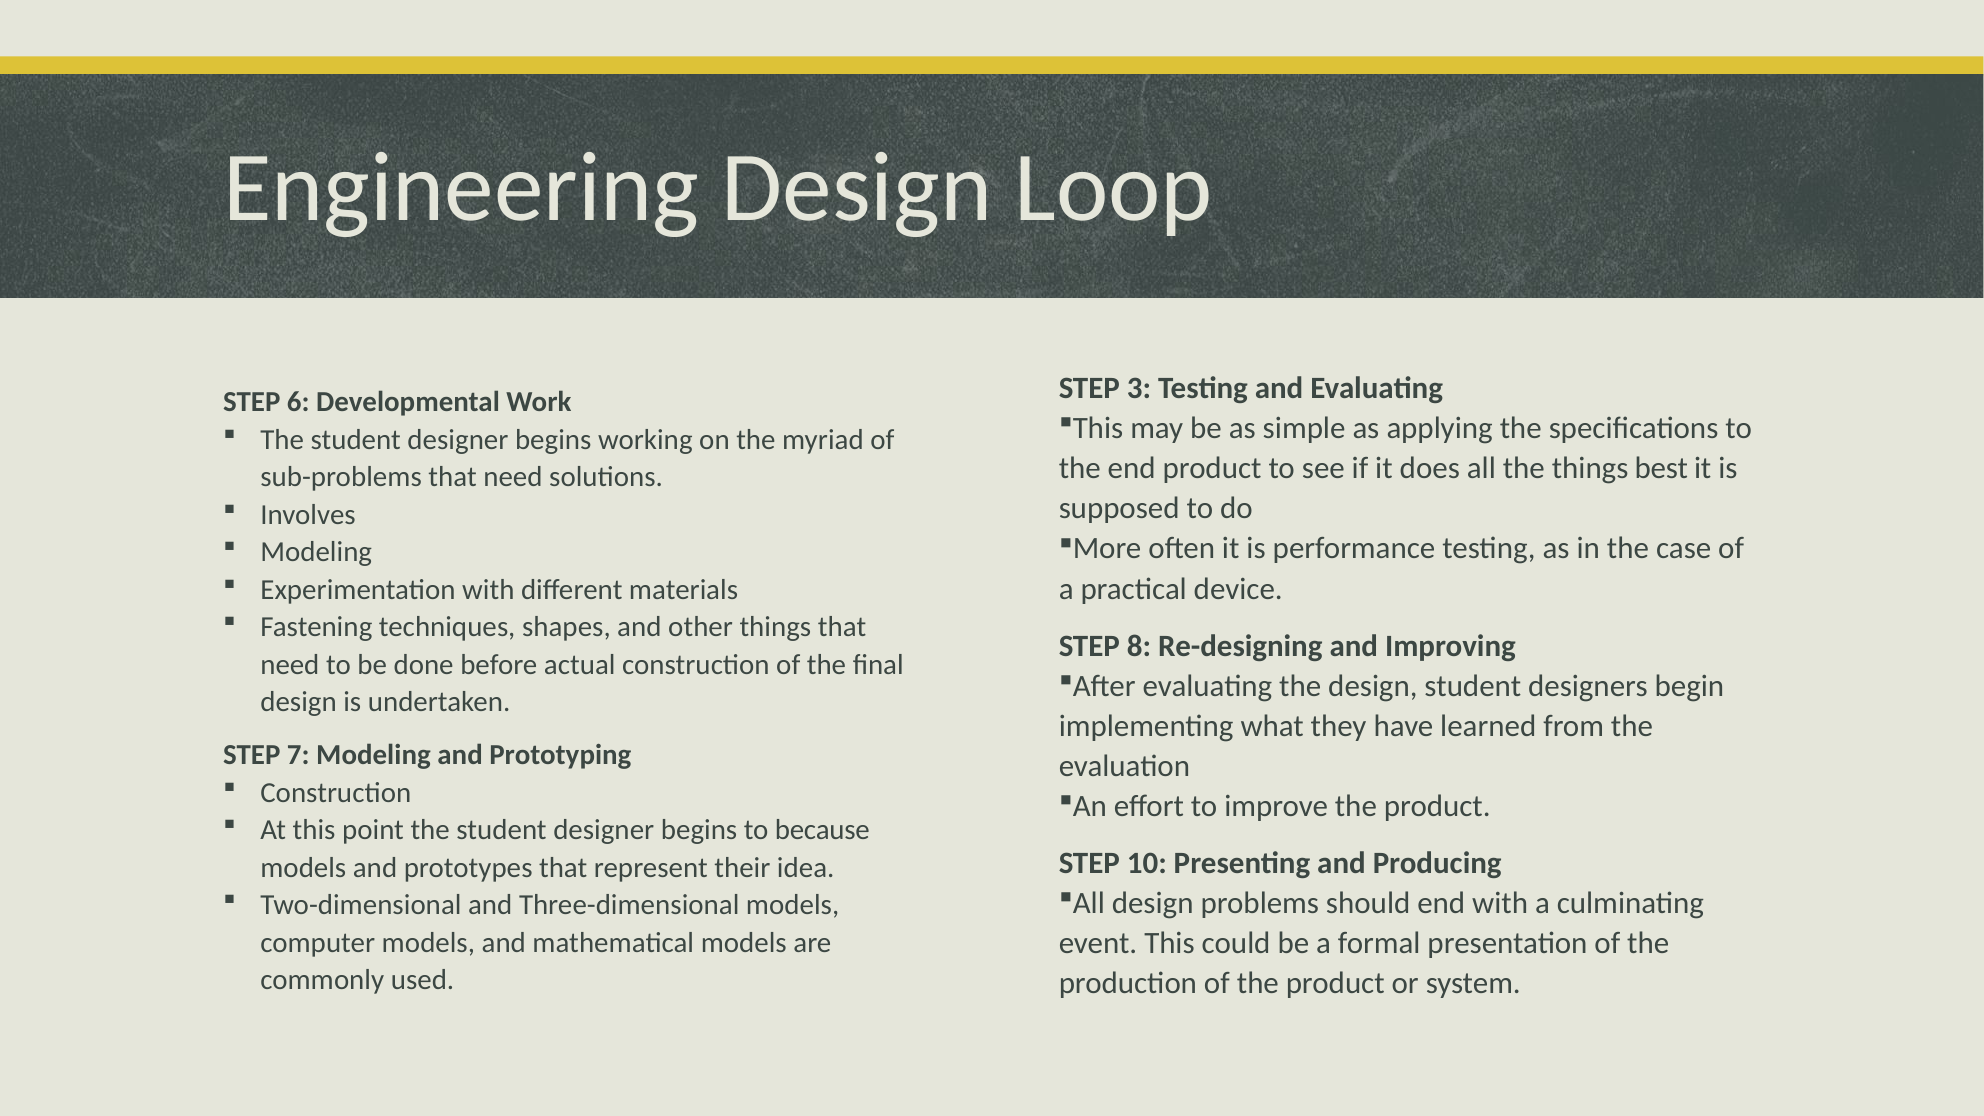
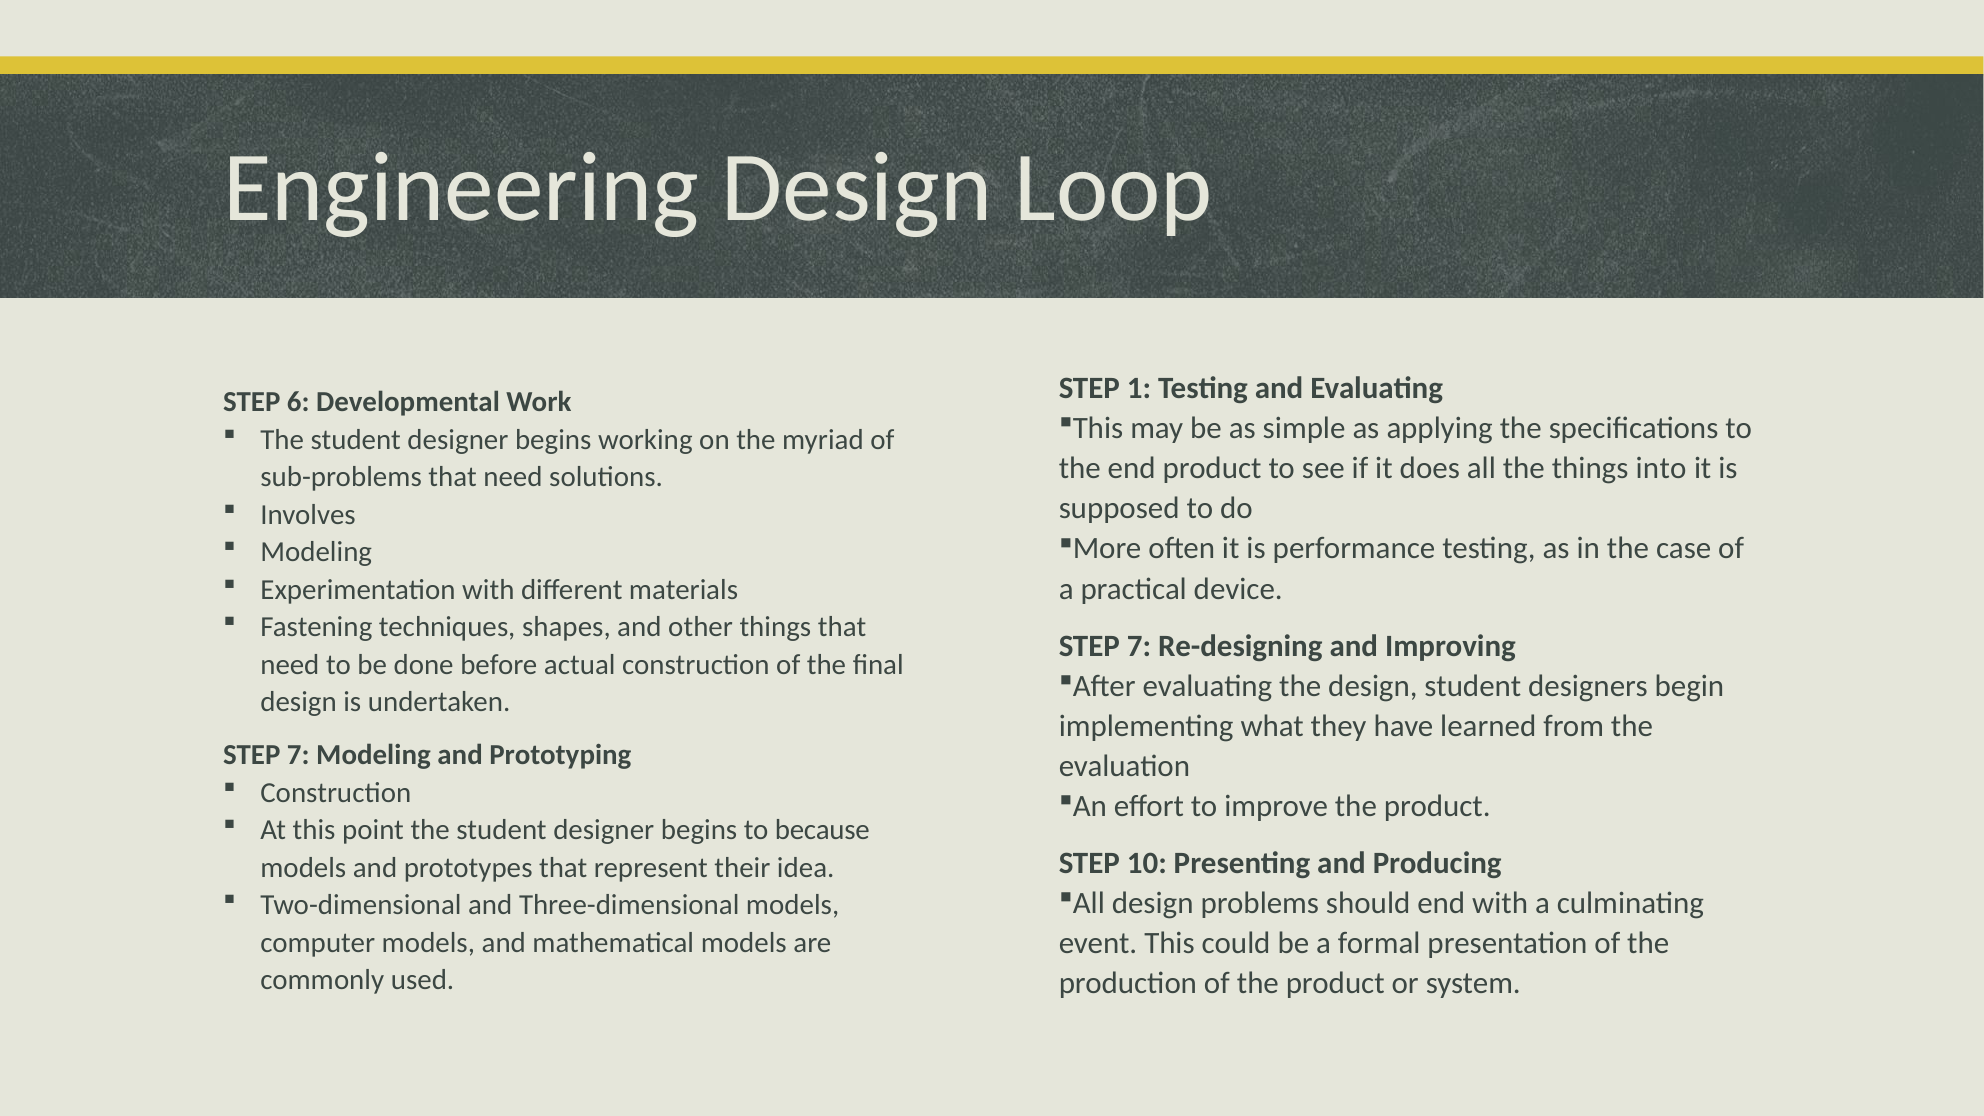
3: 3 -> 1
best: best -> into
8 at (1139, 646): 8 -> 7
